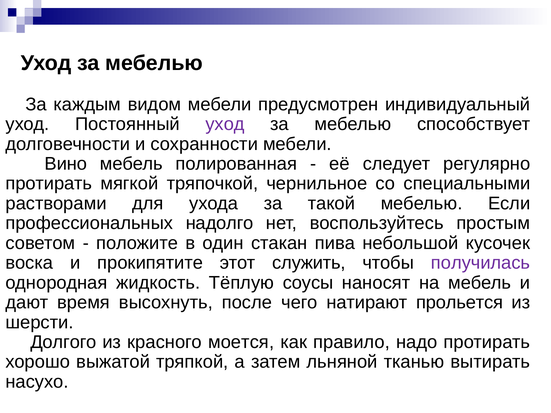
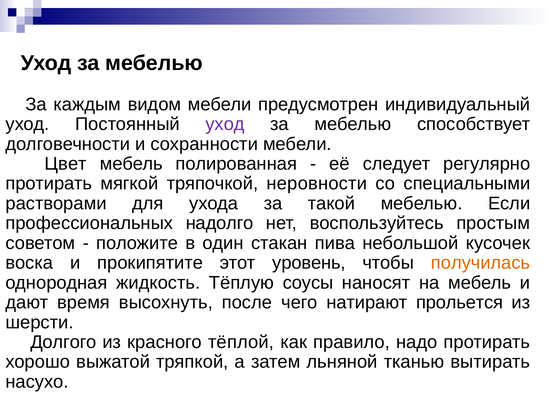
Вино: Вино -> Цвет
чернильное: чернильное -> неровности
служить: служить -> уровень
получилась colour: purple -> orange
моется: моется -> тёплой
